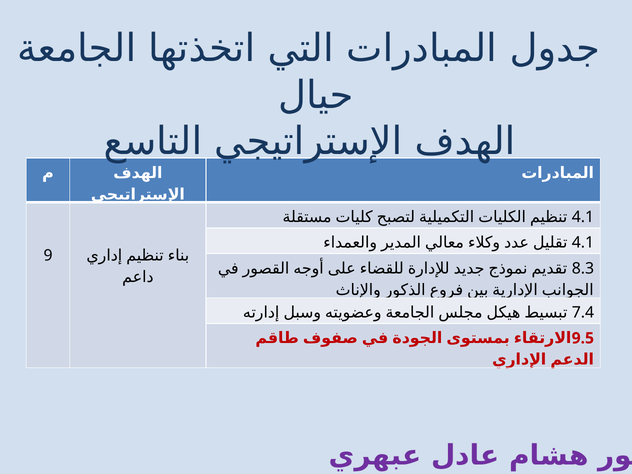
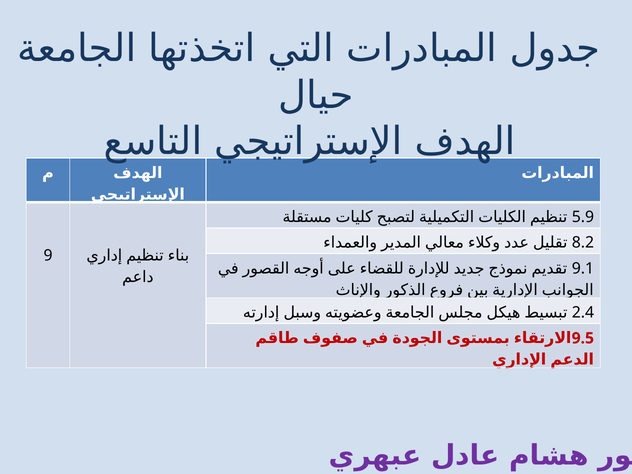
4.1 at (583, 217): 4.1 -> 5.9
4.1 at (583, 243): 4.1 -> 8.2
8.3: 8.3 -> 9.1
7.4: 7.4 -> 2.4
